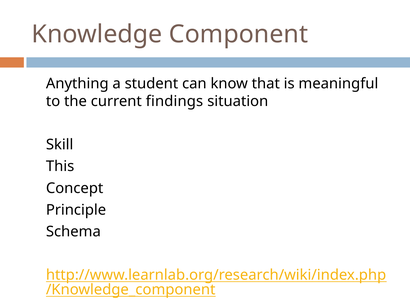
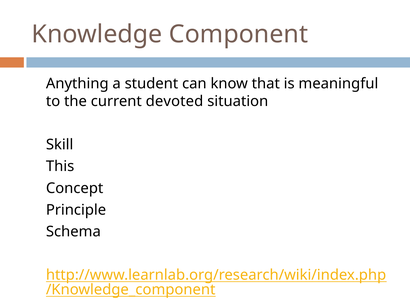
findings: findings -> devoted
